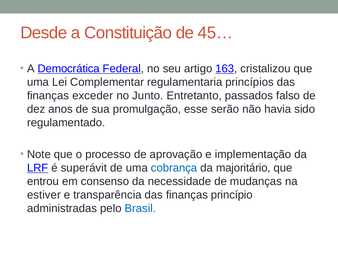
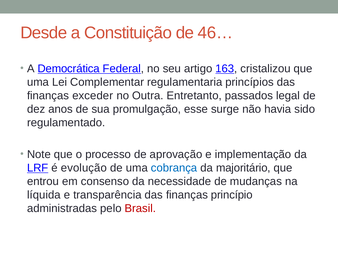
45…: 45… -> 46…
Junto: Junto -> Outra
falso: falso -> legal
serão: serão -> surge
superávit: superávit -> evolução
estiver: estiver -> líquida
Brasil colour: blue -> red
